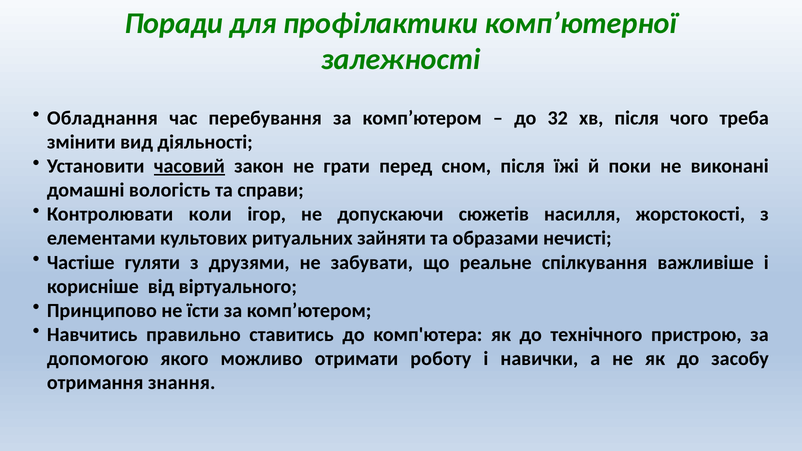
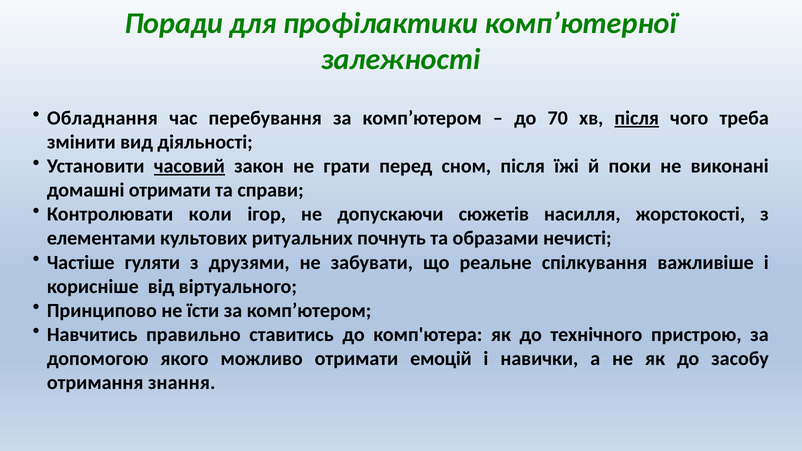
32: 32 -> 70
після at (637, 118) underline: none -> present
домашні вологість: вологість -> отримати
зайняти: зайняти -> почнуть
роботу: роботу -> емоцій
